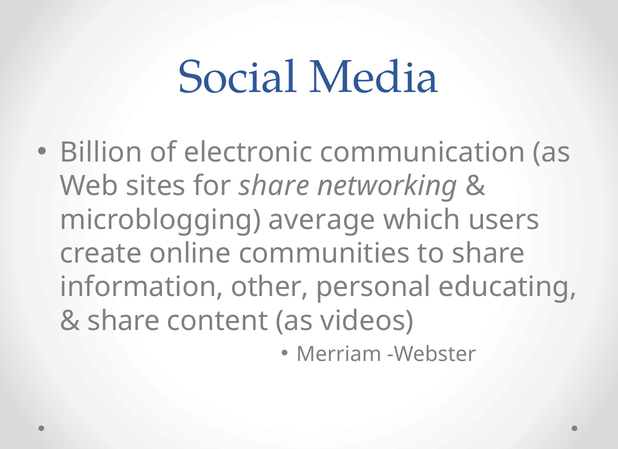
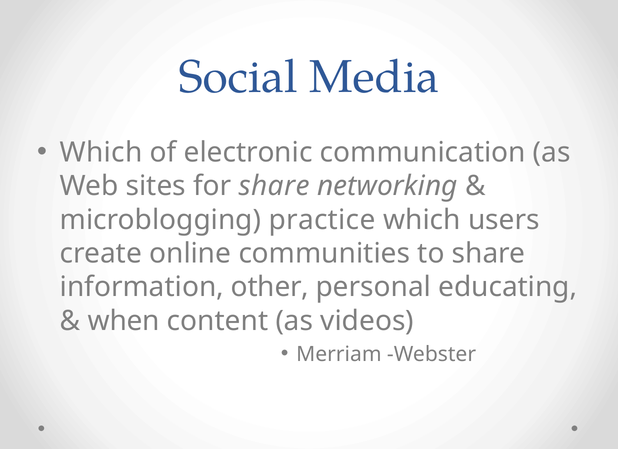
Billion at (101, 153): Billion -> Which
average: average -> practice
share at (124, 321): share -> when
